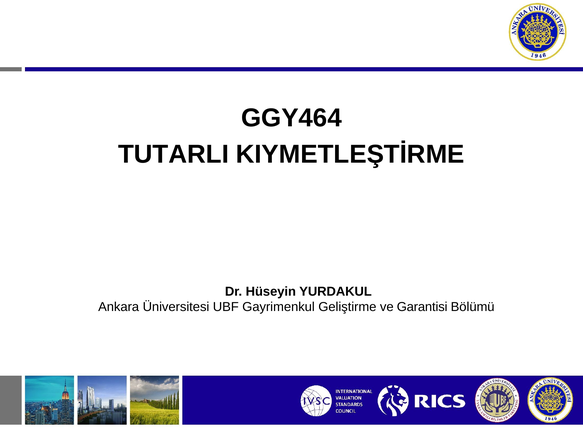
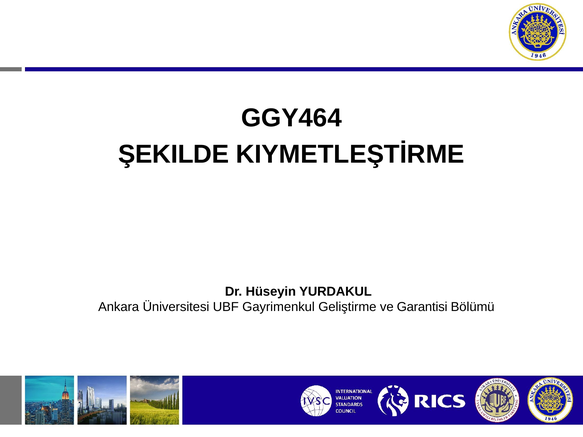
TUTARLI: TUTARLI -> ŞEKILDE
